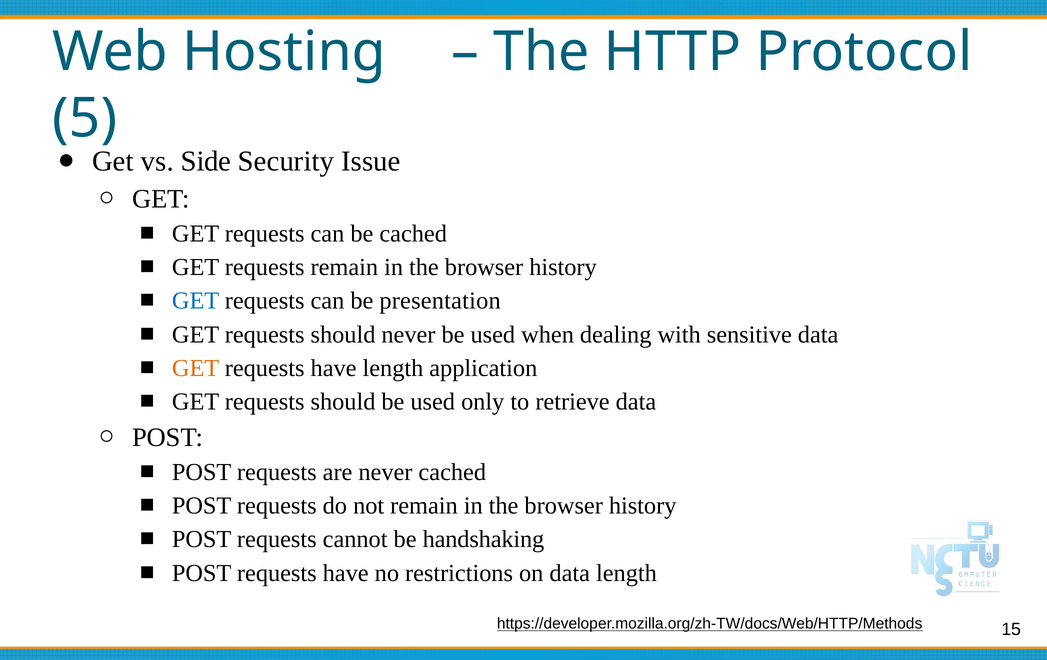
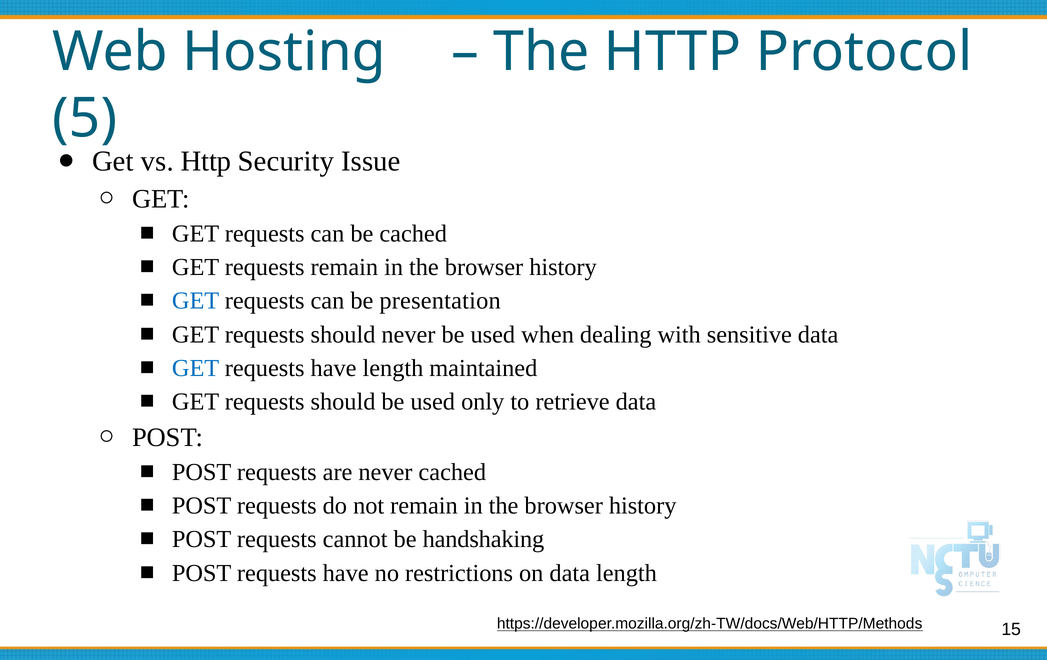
vs Side: Side -> Http
GET at (196, 368) colour: orange -> blue
application: application -> maintained
